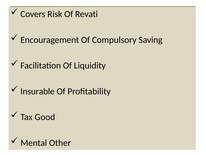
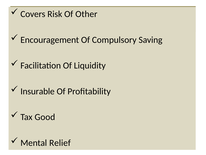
Revati: Revati -> Other
Other: Other -> Relief
